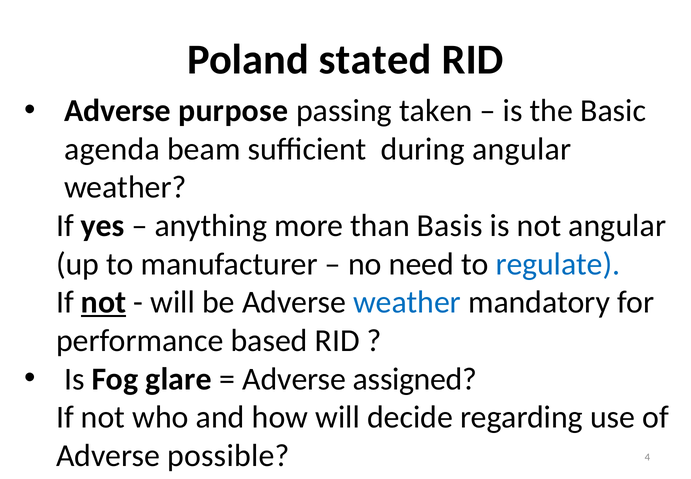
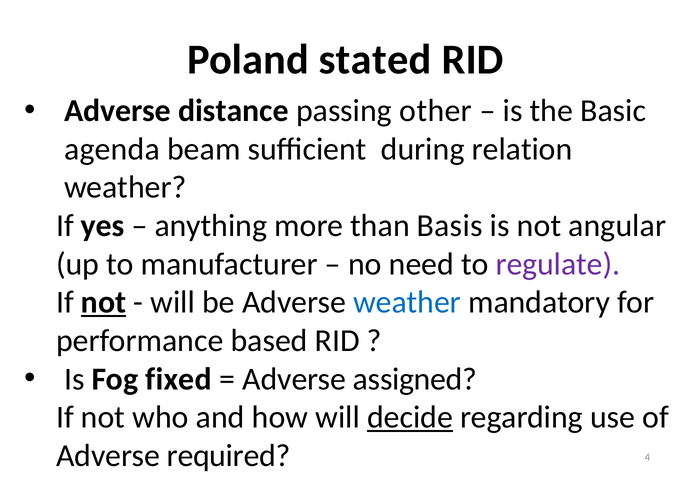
purpose: purpose -> distance
taken: taken -> other
during angular: angular -> relation
regulate colour: blue -> purple
glare: glare -> fixed
decide underline: none -> present
possible: possible -> required
